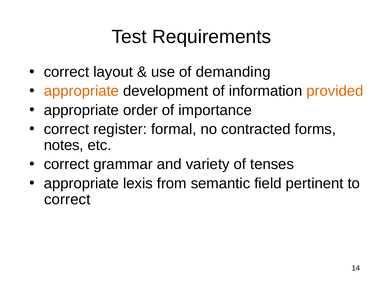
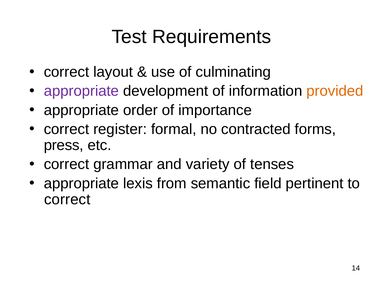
demanding: demanding -> culminating
appropriate at (81, 91) colour: orange -> purple
notes: notes -> press
